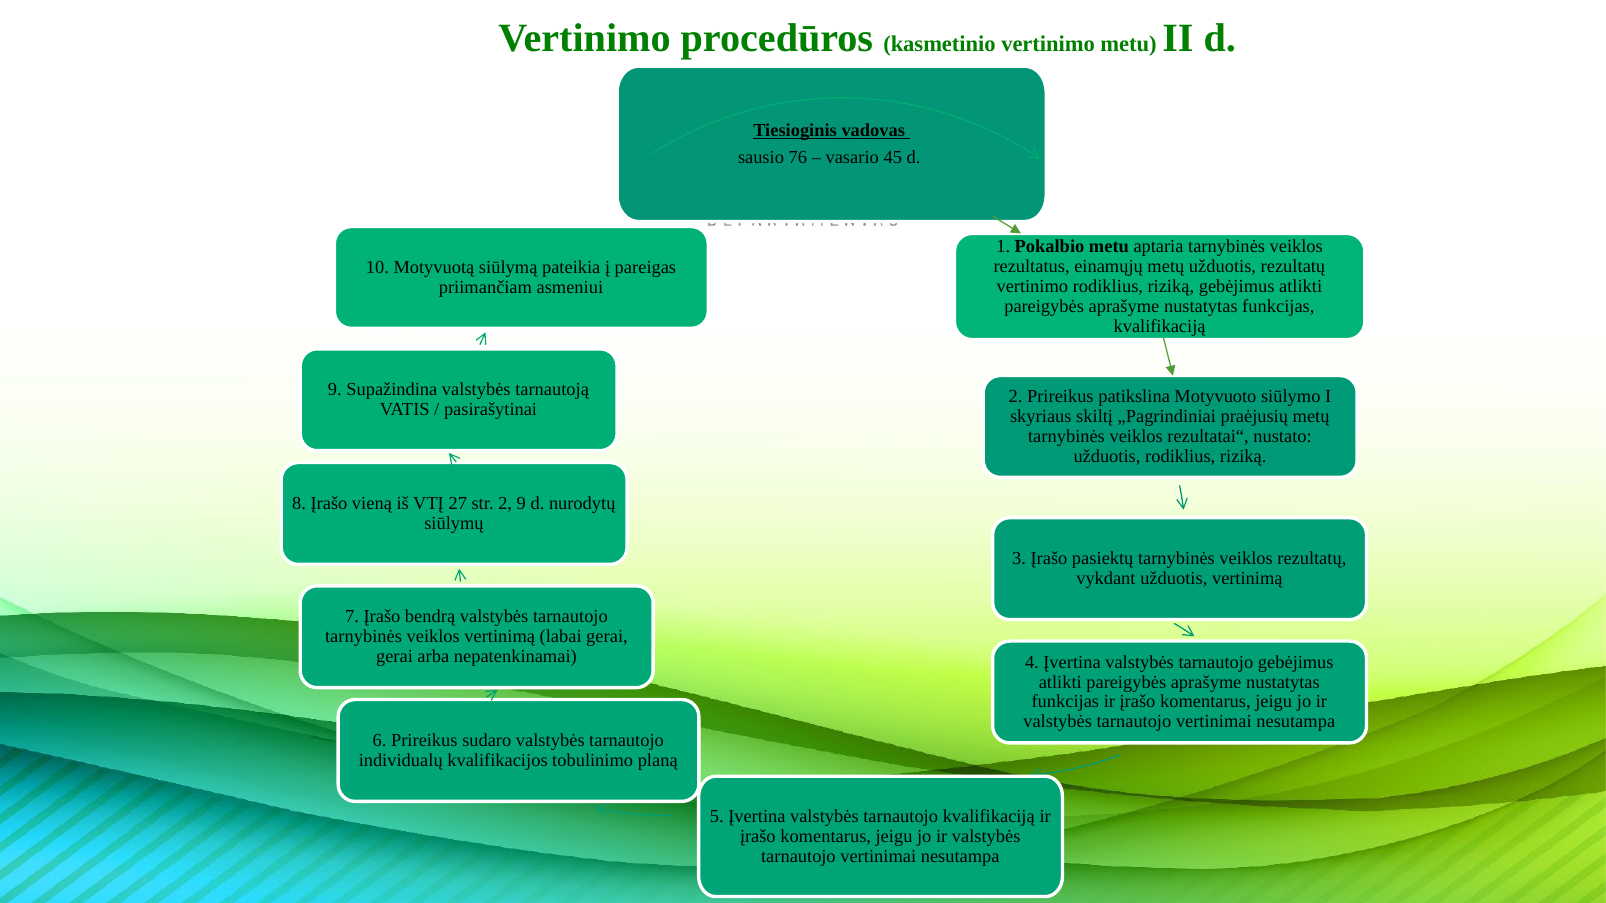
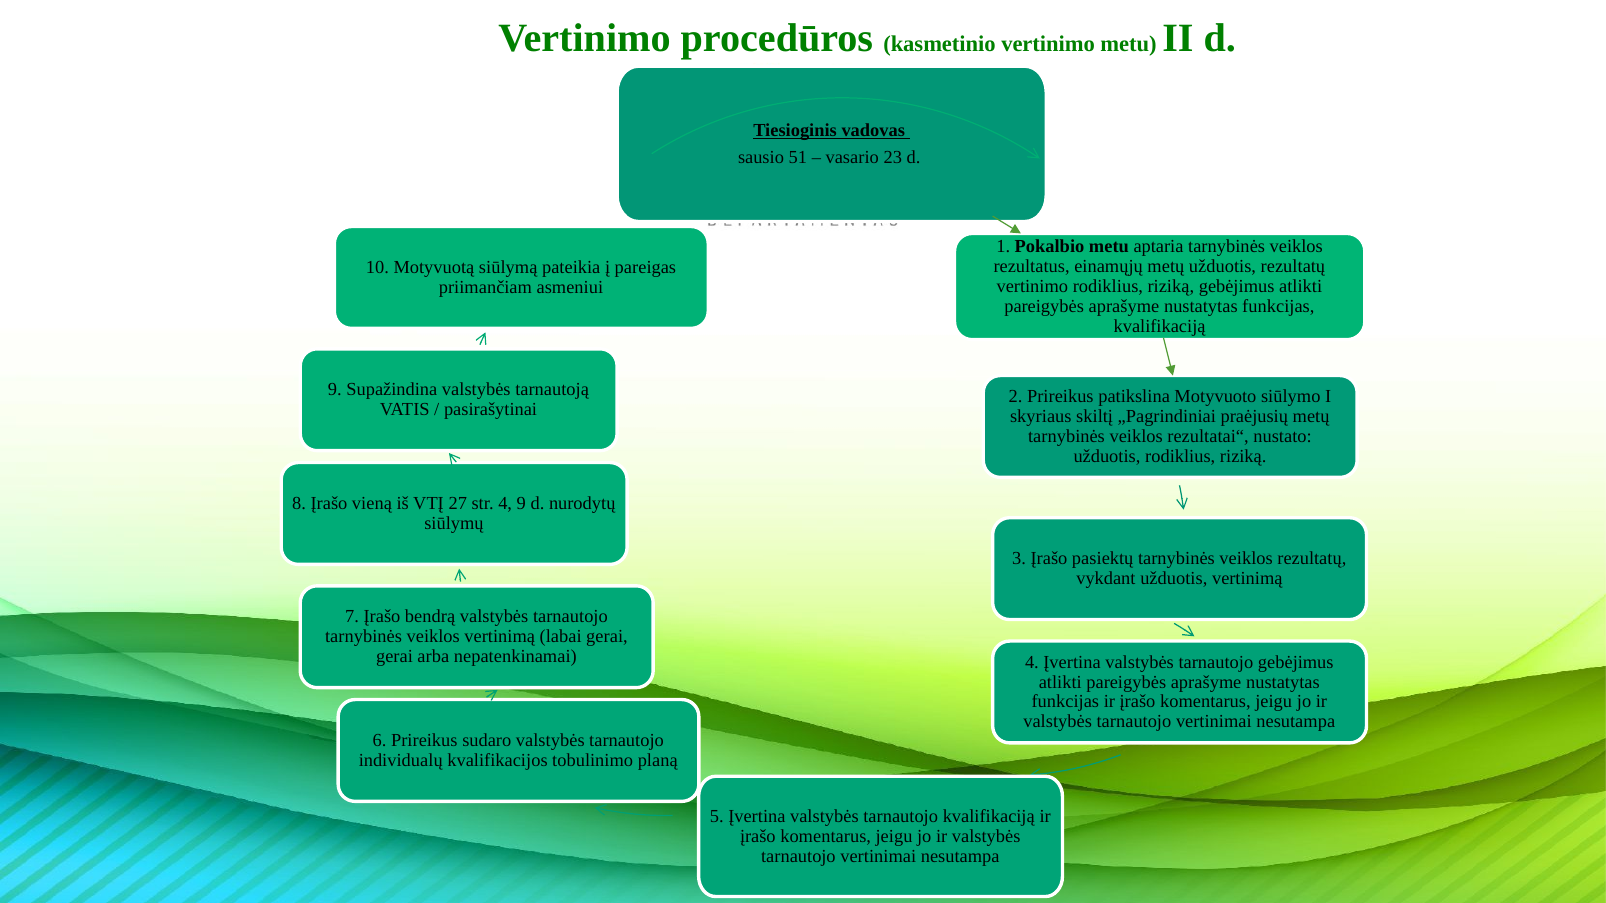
76: 76 -> 51
45: 45 -> 23
str 2: 2 -> 4
